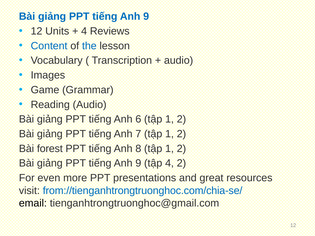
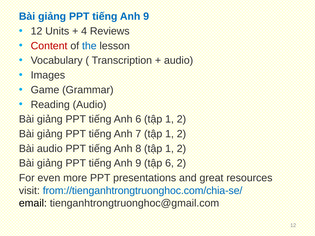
Content colour: blue -> red
Bài forest: forest -> audio
tập 4: 4 -> 6
